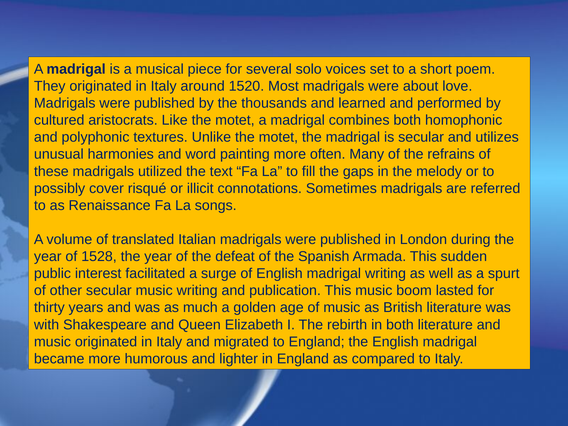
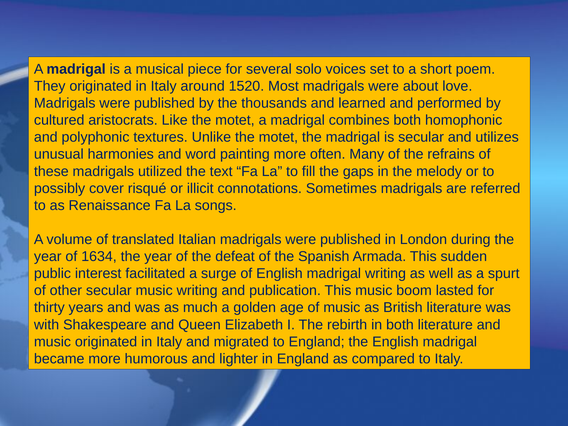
1528: 1528 -> 1634
